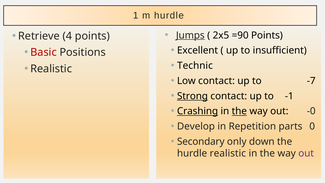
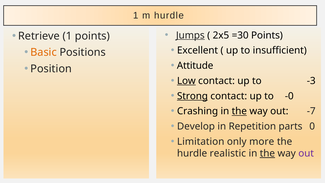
=90: =90 -> =30
Retrieve 4: 4 -> 1
Basic colour: red -> orange
Technic: Technic -> Attitude
Realistic at (51, 69): Realistic -> Position
Low underline: none -> present
-7: -7 -> -3
-1: -1 -> -0
Crashing underline: present -> none
-0: -0 -> -7
Secondary: Secondary -> Limitation
down: down -> more
the at (267, 153) underline: none -> present
